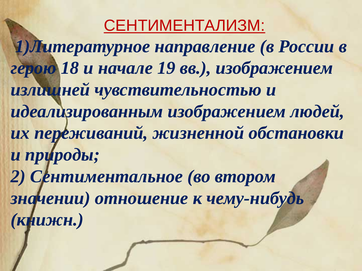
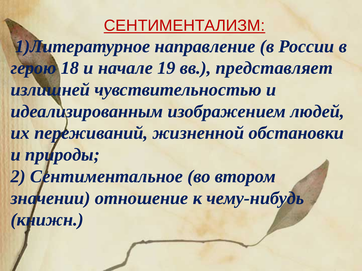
вв изображением: изображением -> представляет
